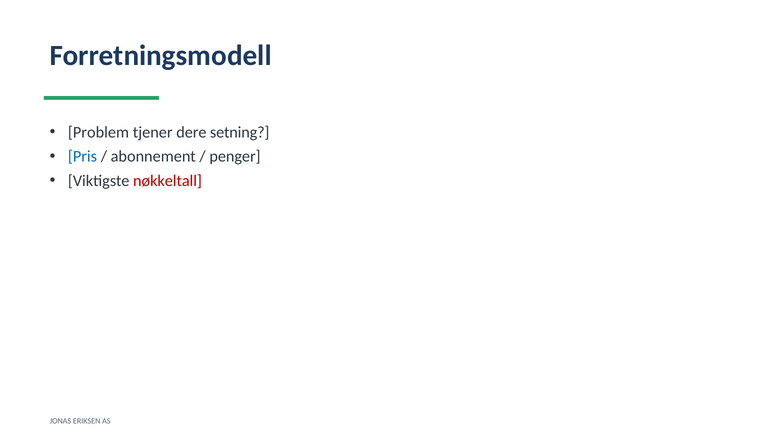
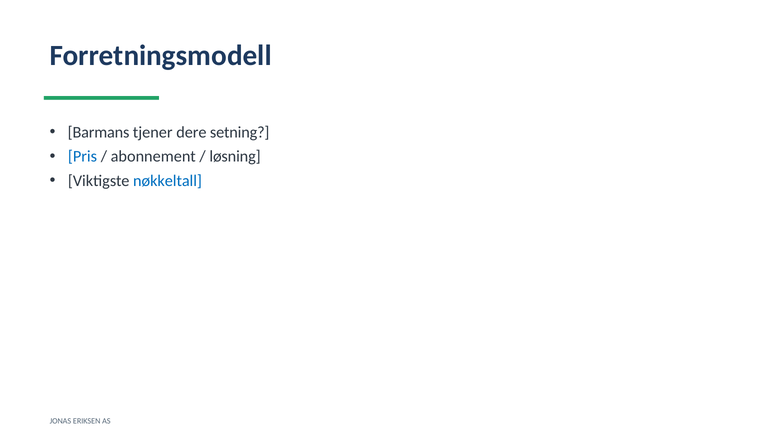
Problem: Problem -> Barmans
penger: penger -> løsning
nøkkeltall colour: red -> blue
